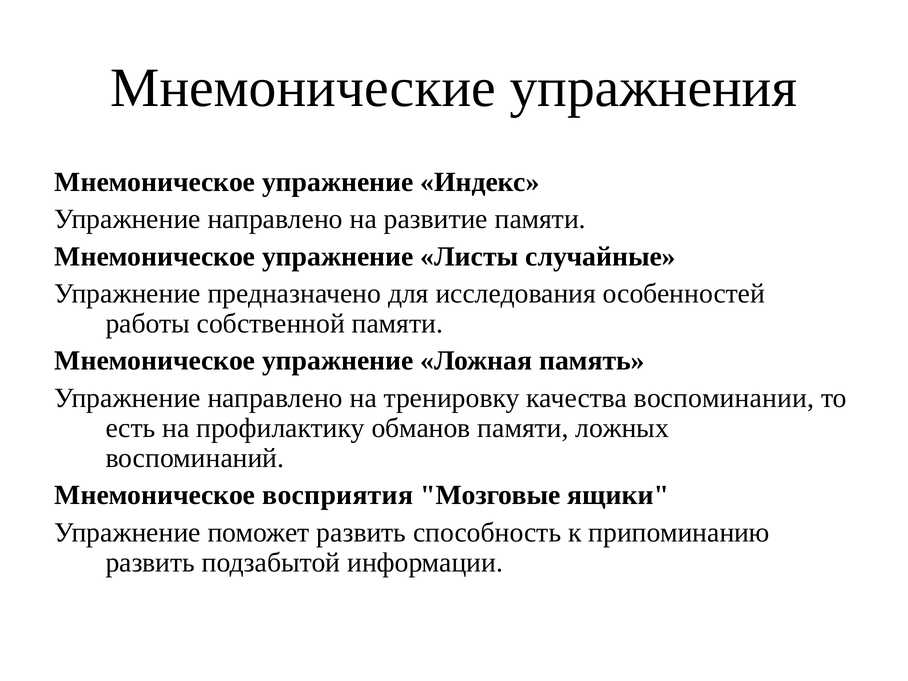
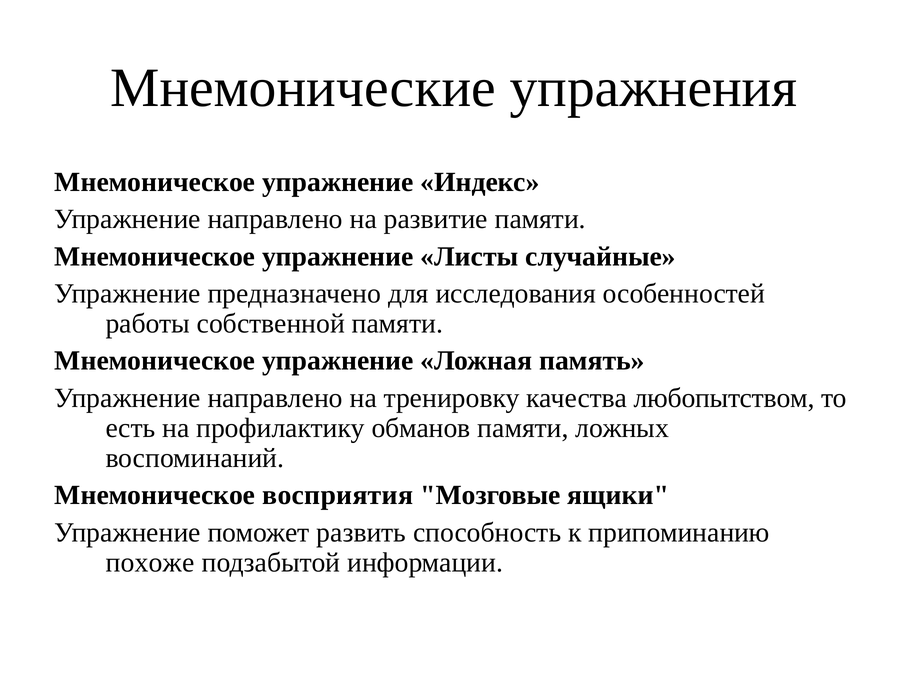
воспоминании: воспоминании -> любопытством
развить at (150, 562): развить -> похоже
